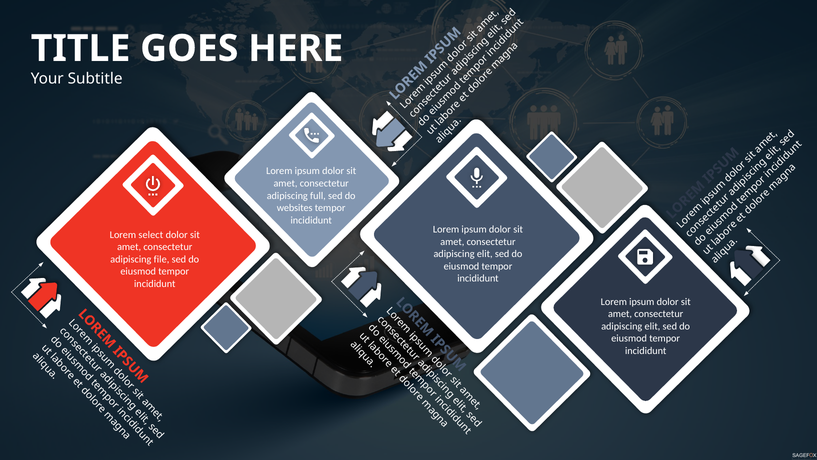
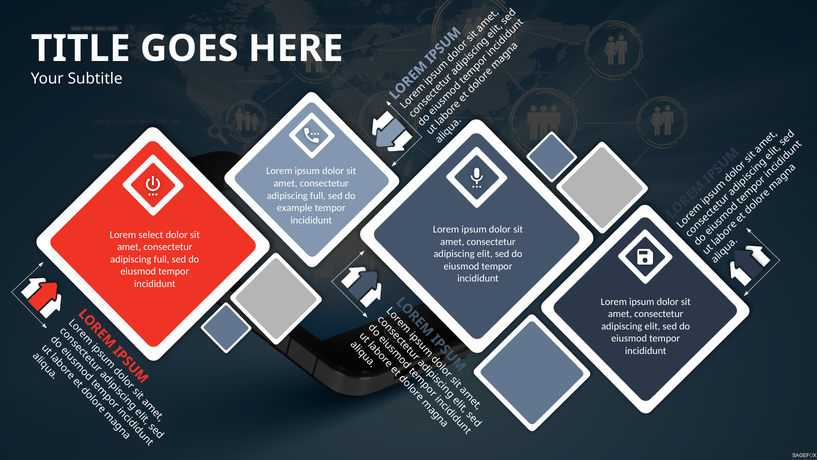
websites: websites -> example
file at (161, 259): file -> full
